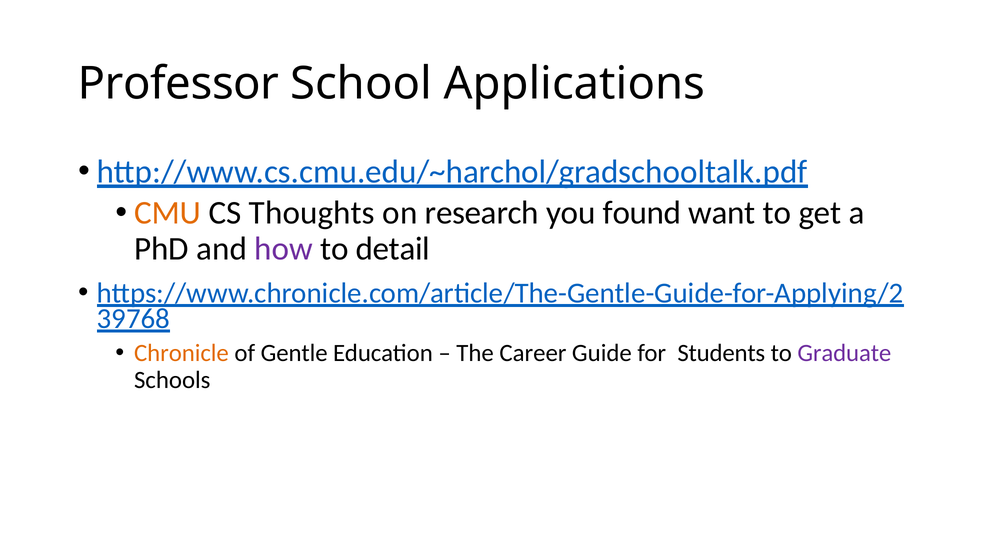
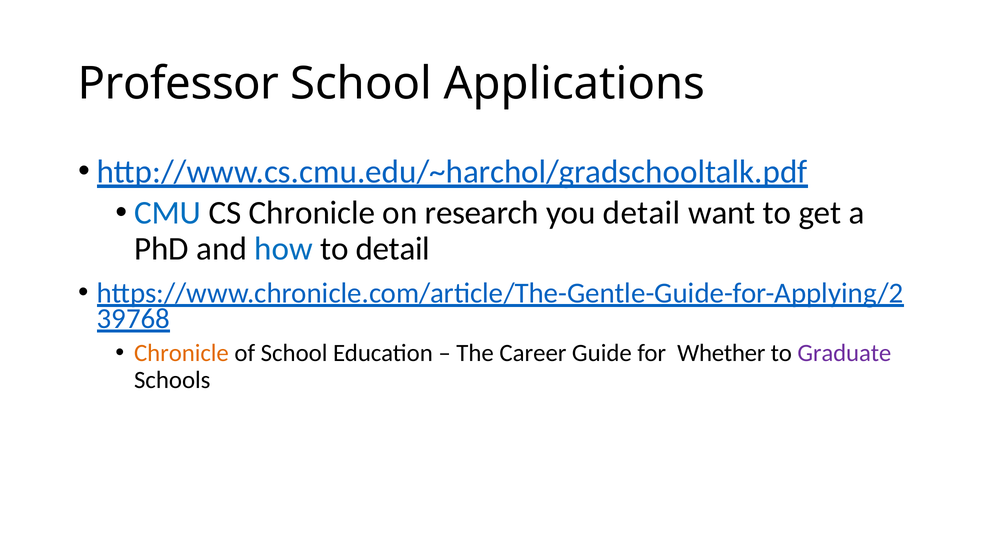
CMU colour: orange -> blue
CS Thoughts: Thoughts -> Chronicle
you found: found -> detail
how colour: purple -> blue
of Gentle: Gentle -> School
Students: Students -> Whether
